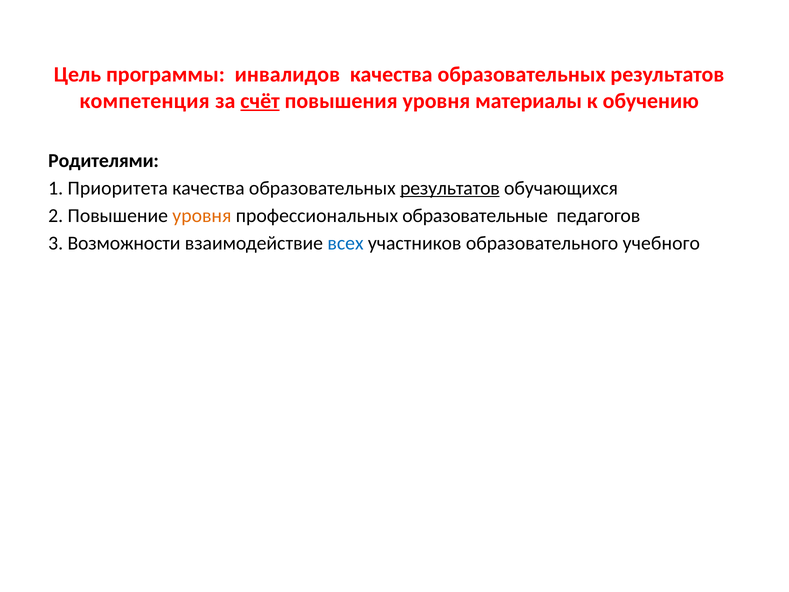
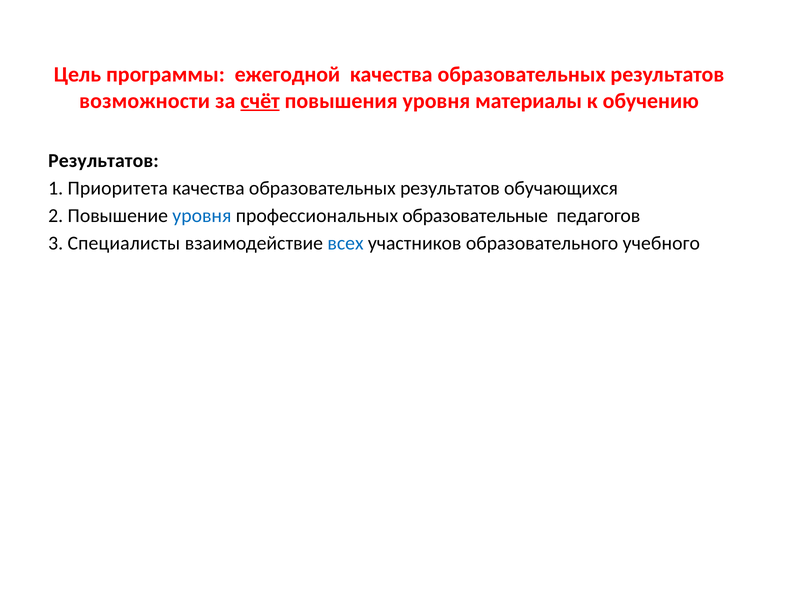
инвалидов: инвалидов -> ежегодной
компетенция: компетенция -> возможности
Родителями at (104, 160): Родителями -> Результатов
результатов at (450, 188) underline: present -> none
уровня at (202, 216) colour: orange -> blue
Возможности: Возможности -> Специалисты
